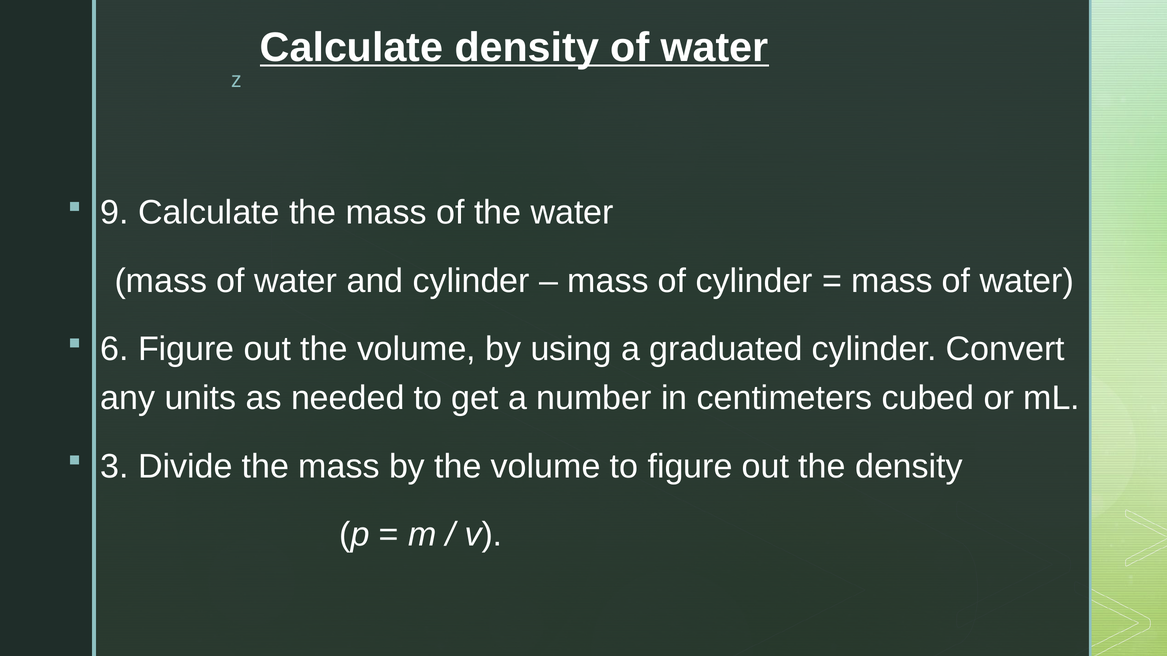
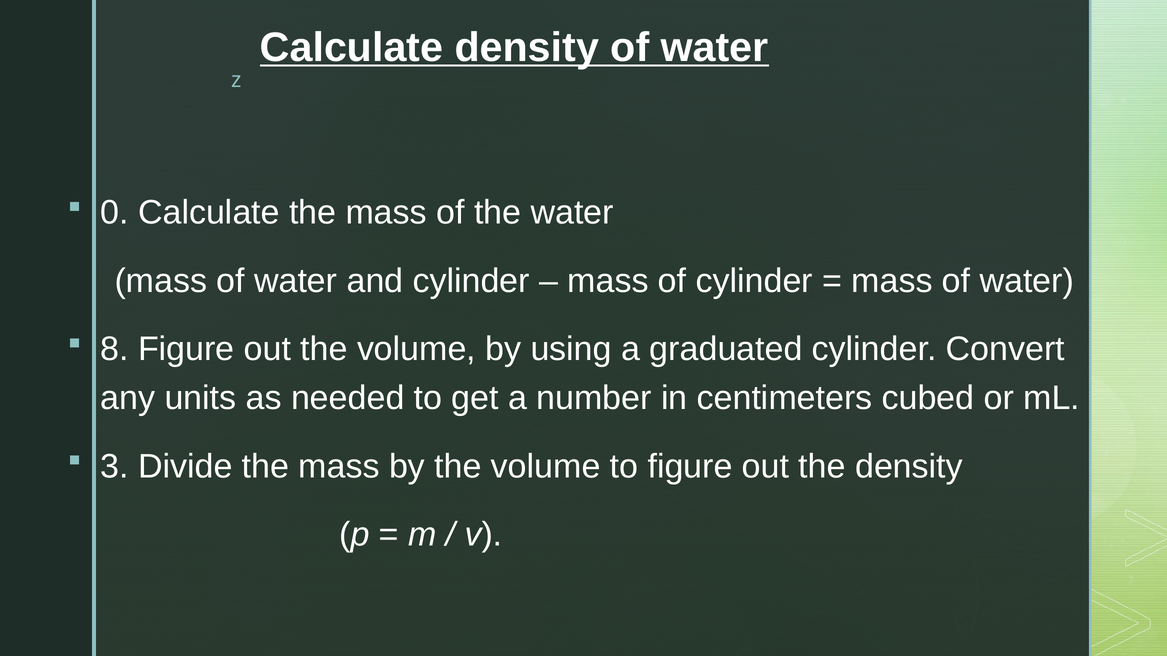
9: 9 -> 0
6: 6 -> 8
